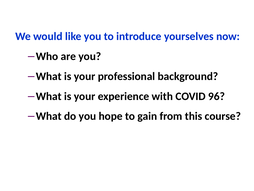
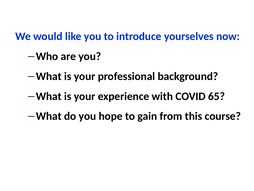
96: 96 -> 65
